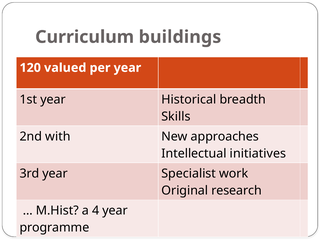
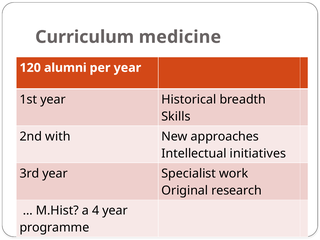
buildings: buildings -> medicine
valued: valued -> alumni
